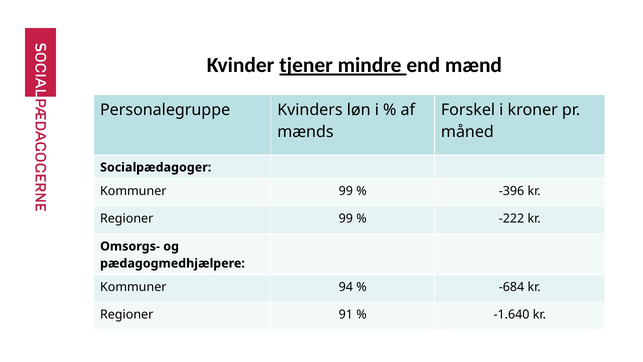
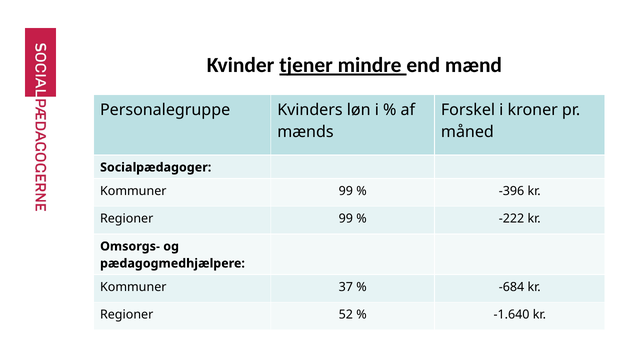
94: 94 -> 37
91: 91 -> 52
